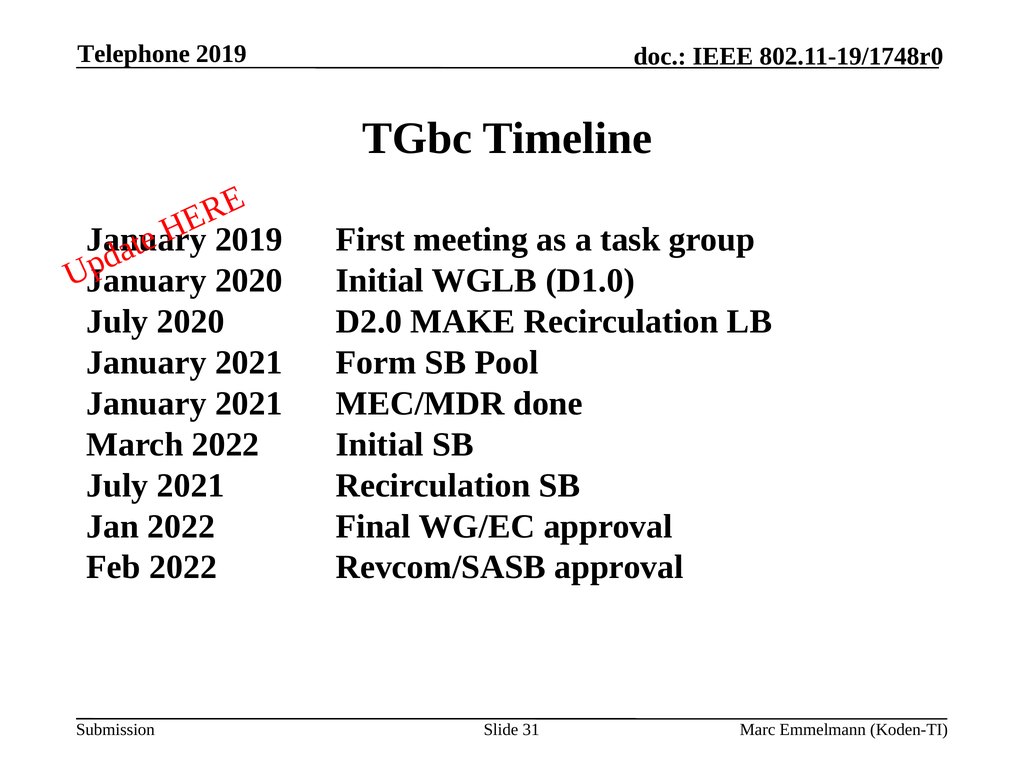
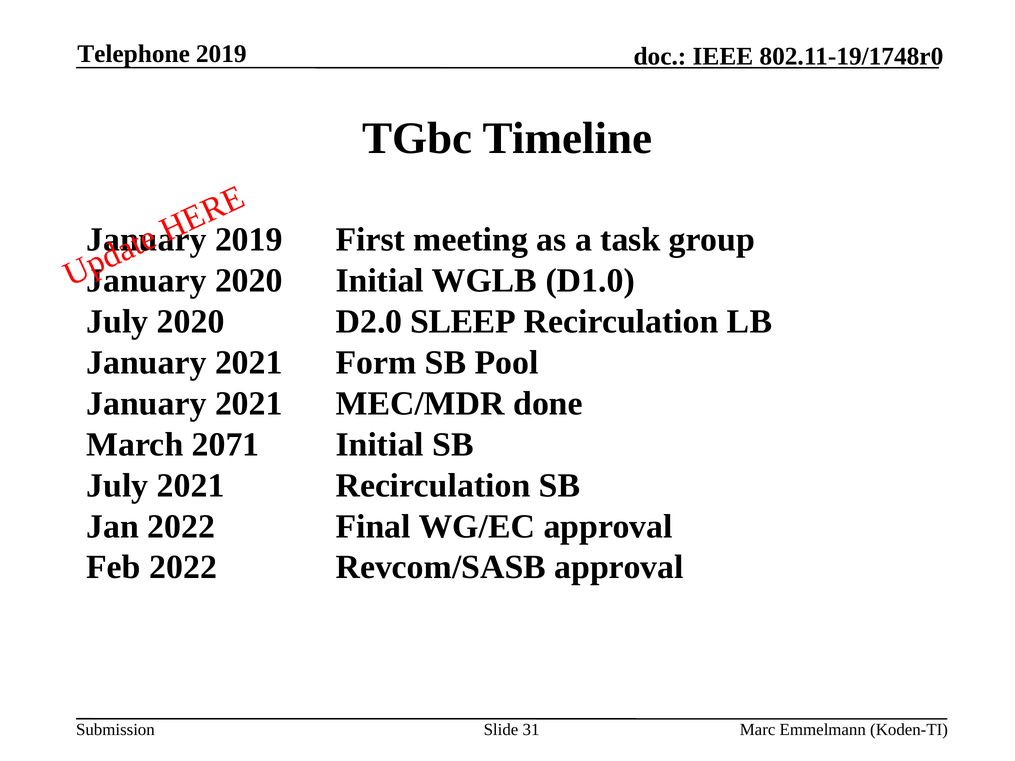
MAKE: MAKE -> SLEEP
March 2022: 2022 -> 2071
